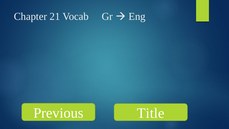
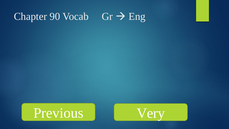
21: 21 -> 90
Title: Title -> Very
